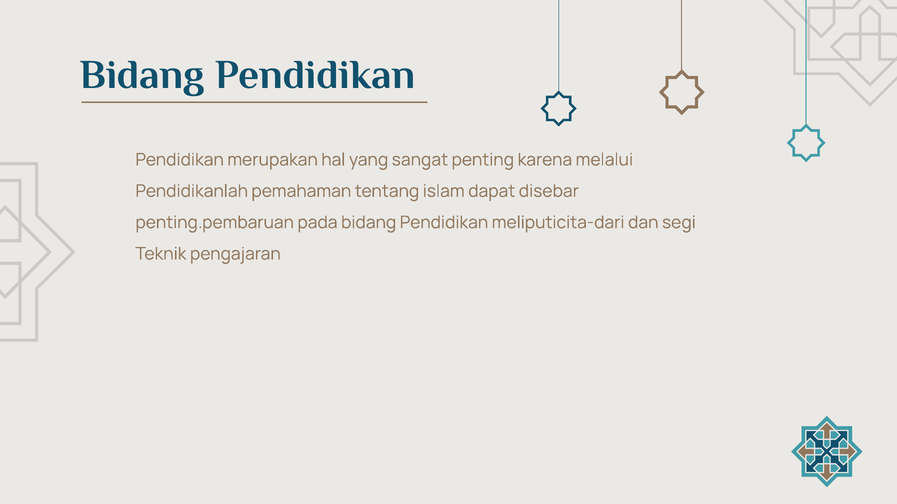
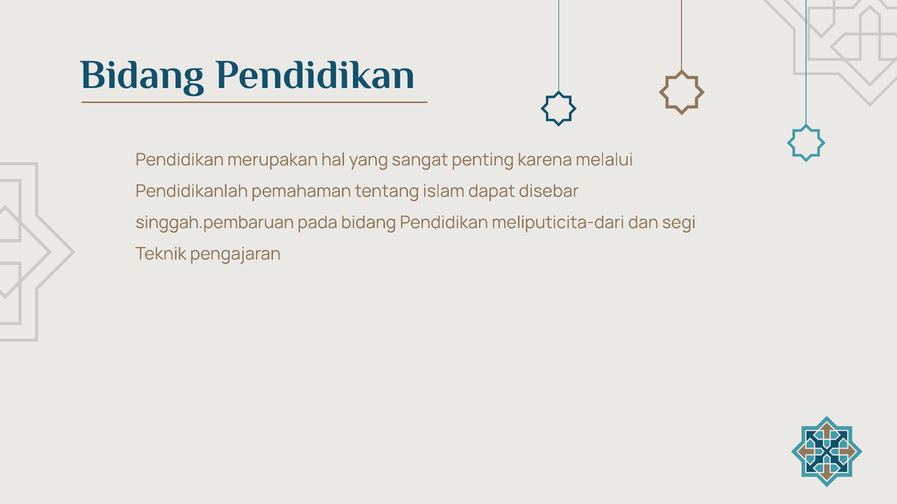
penting.pembaruan: penting.pembaruan -> singgah.pembaruan
